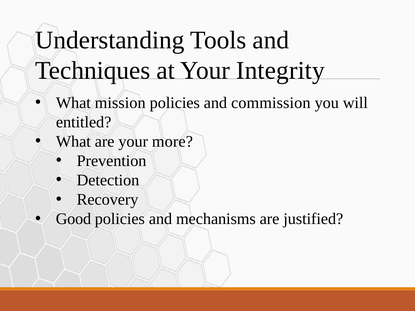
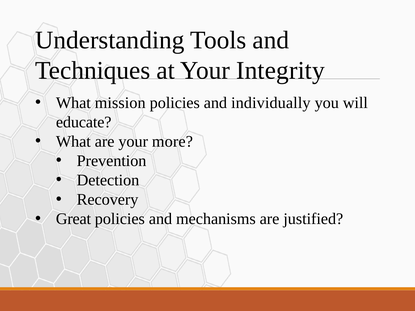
commission: commission -> individually
entitled: entitled -> educate
Good: Good -> Great
